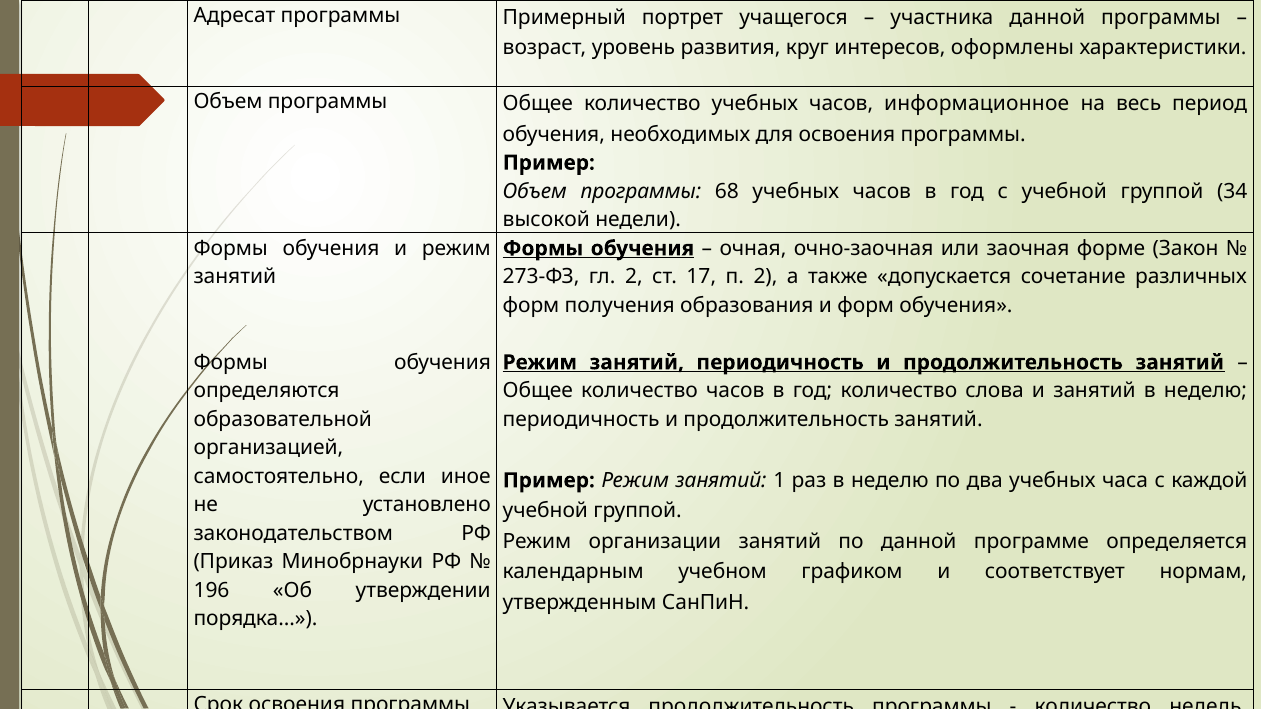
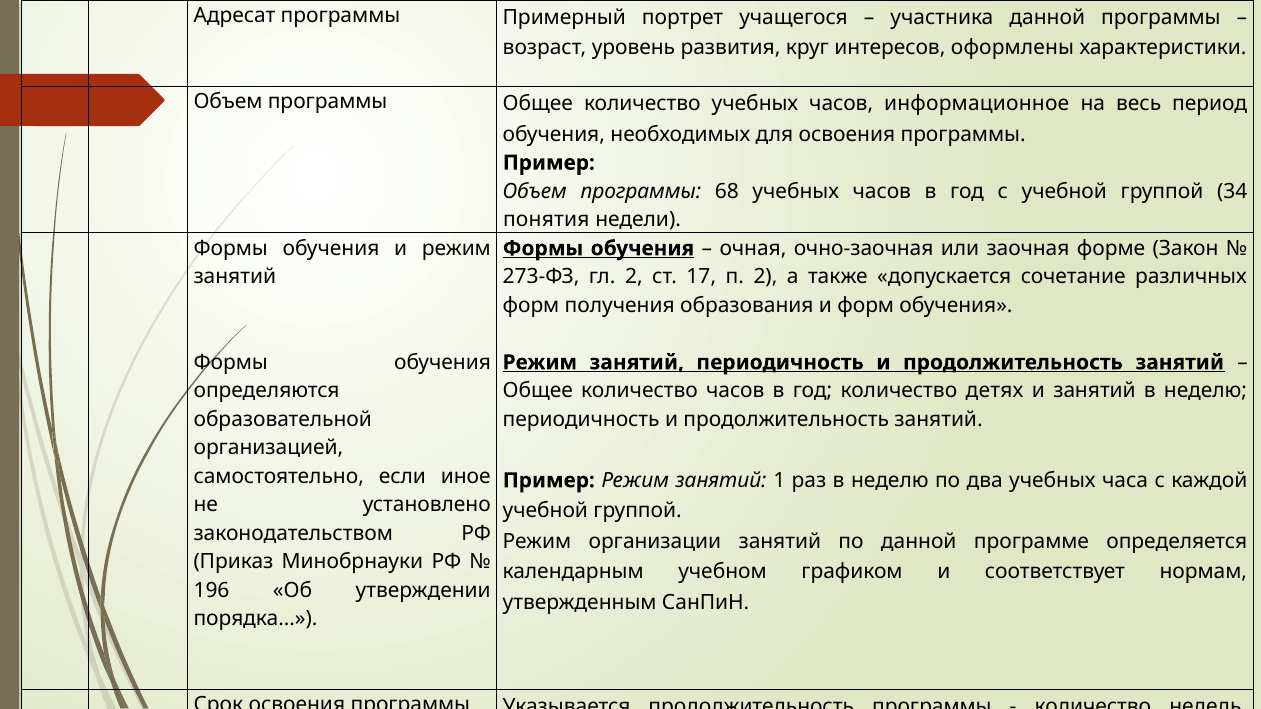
высокой: высокой -> понятия
слова: слова -> детях
